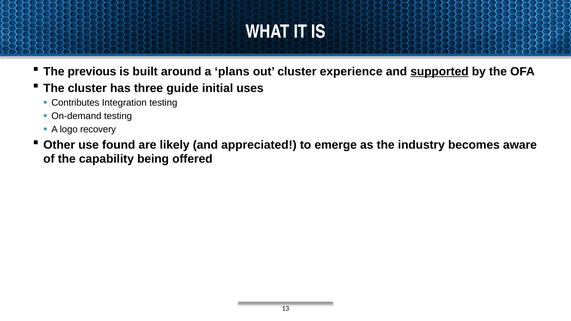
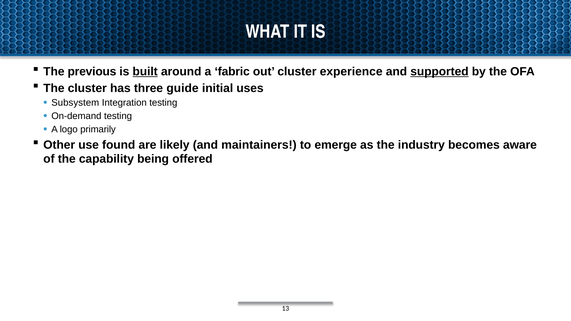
built underline: none -> present
plans: plans -> fabric
Contributes: Contributes -> Subsystem
recovery: recovery -> primarily
appreciated: appreciated -> maintainers
